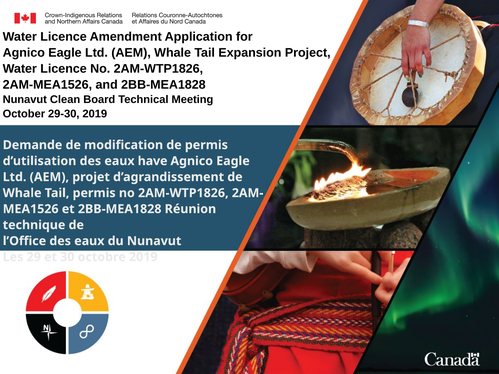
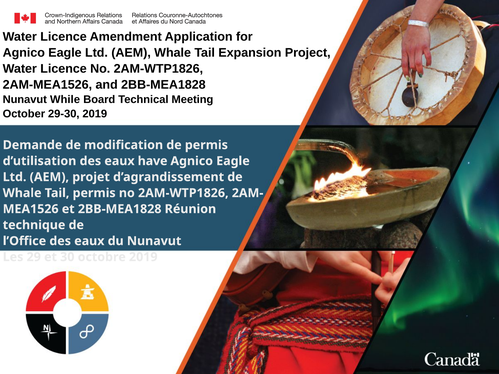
Clean: Clean -> While
